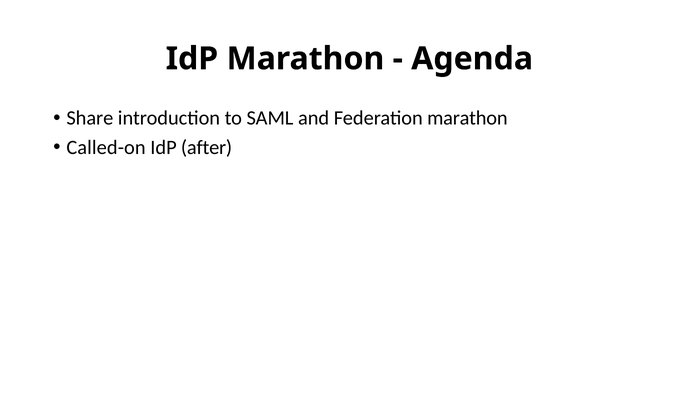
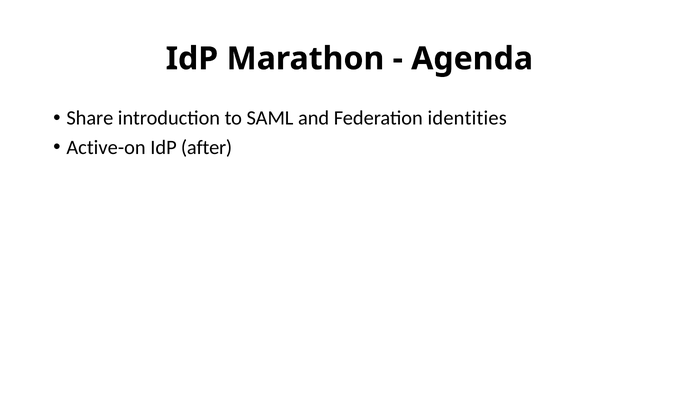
Federation marathon: marathon -> identities
Called-on: Called-on -> Active-on
